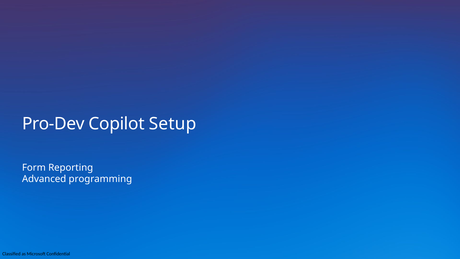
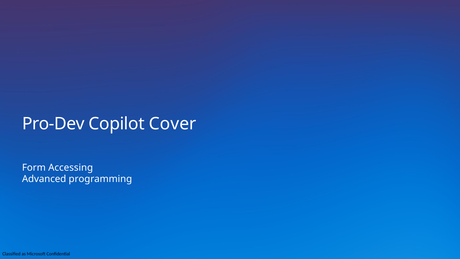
Setup: Setup -> Cover
Reporting: Reporting -> Accessing
